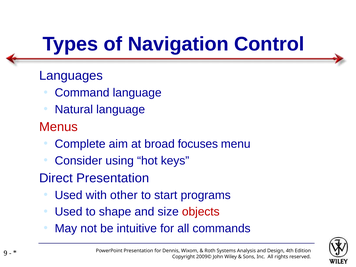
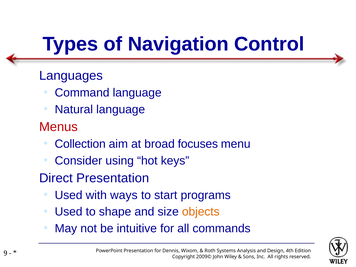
Complete: Complete -> Collection
other: other -> ways
objects colour: red -> orange
